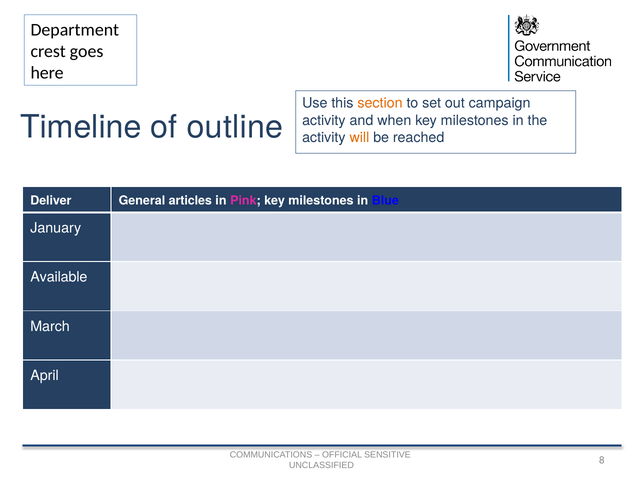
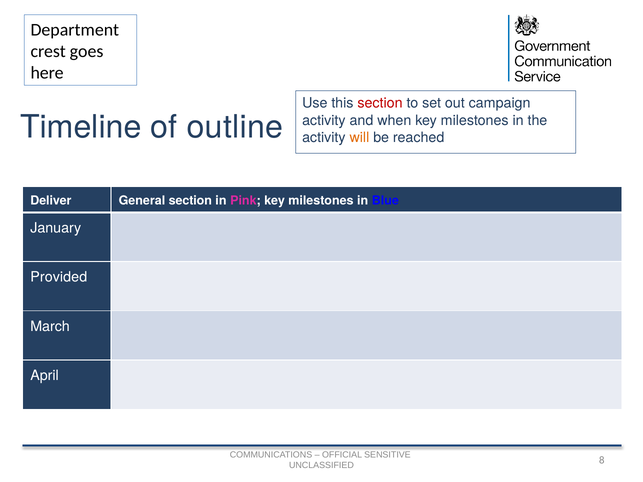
section at (380, 103) colour: orange -> red
General articles: articles -> section
Available: Available -> Provided
